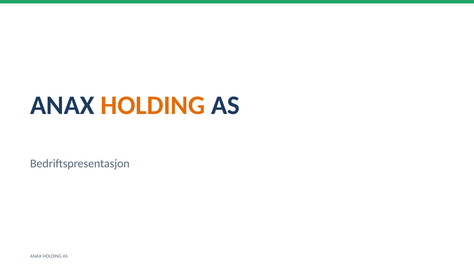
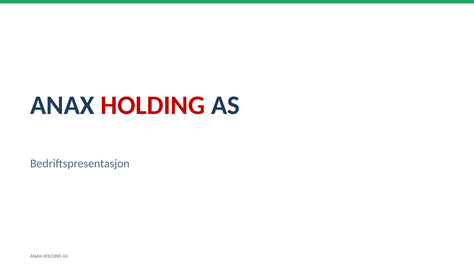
HOLDING at (153, 105) colour: orange -> red
